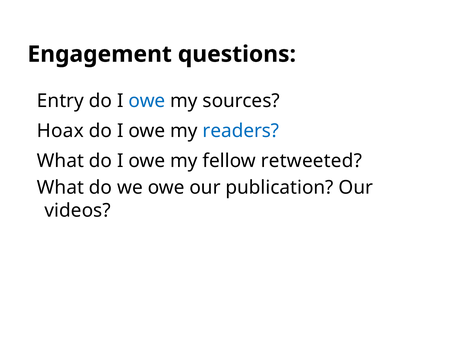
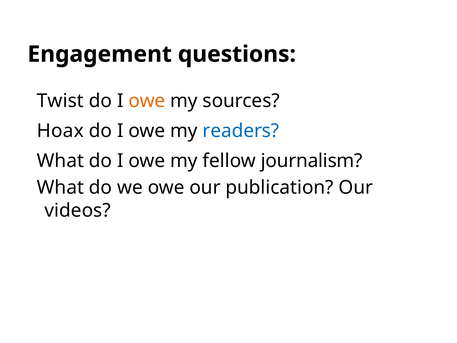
Entry: Entry -> Twist
owe at (147, 101) colour: blue -> orange
retweeted: retweeted -> journalism
